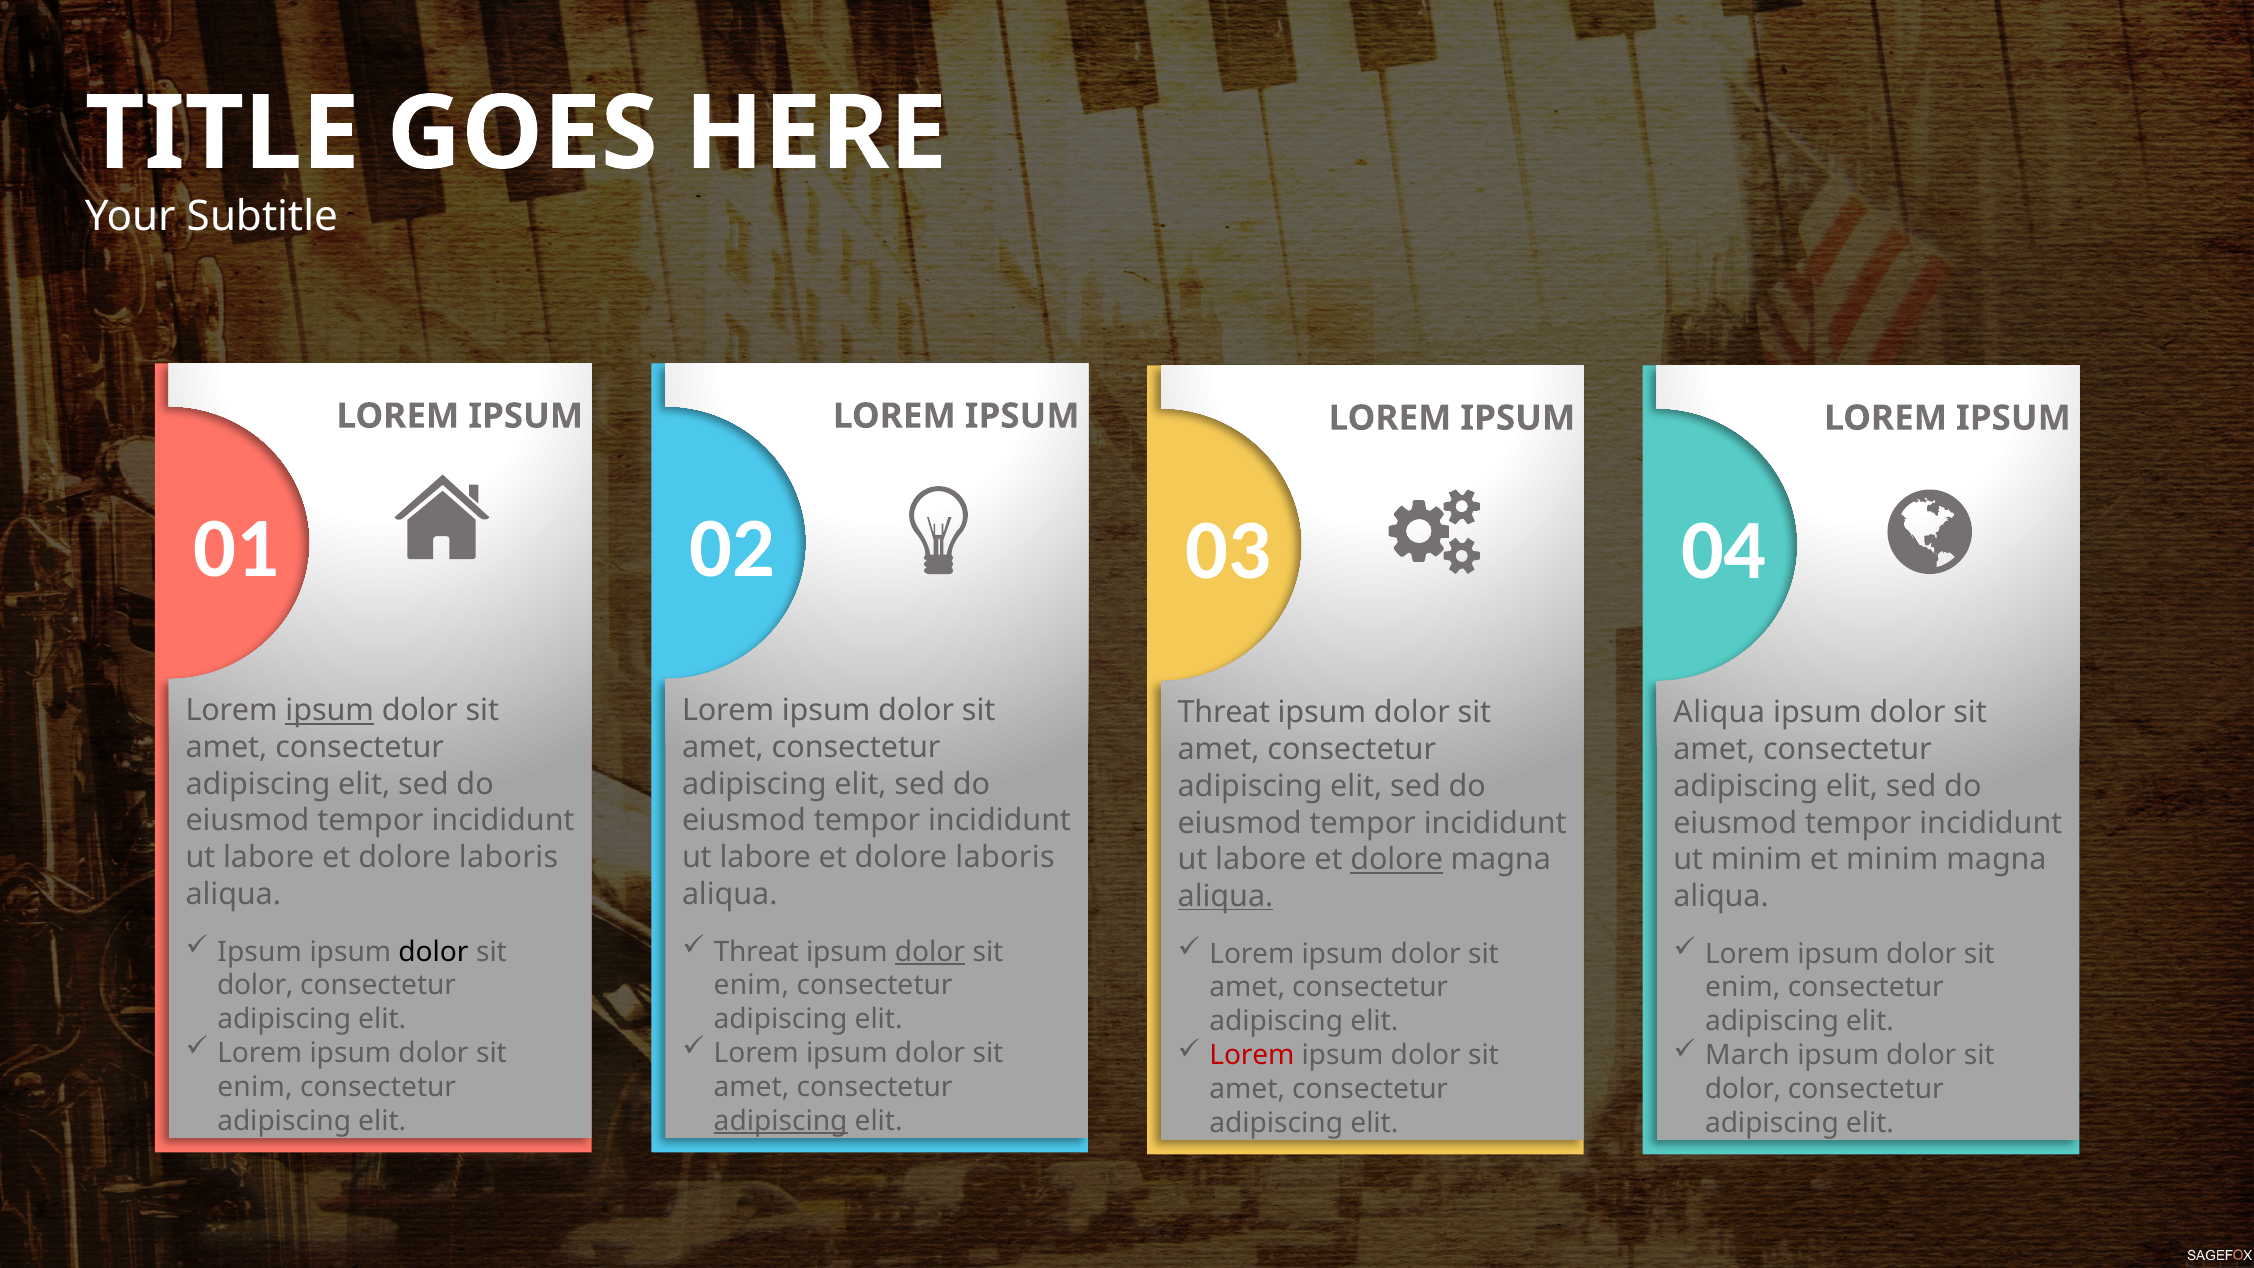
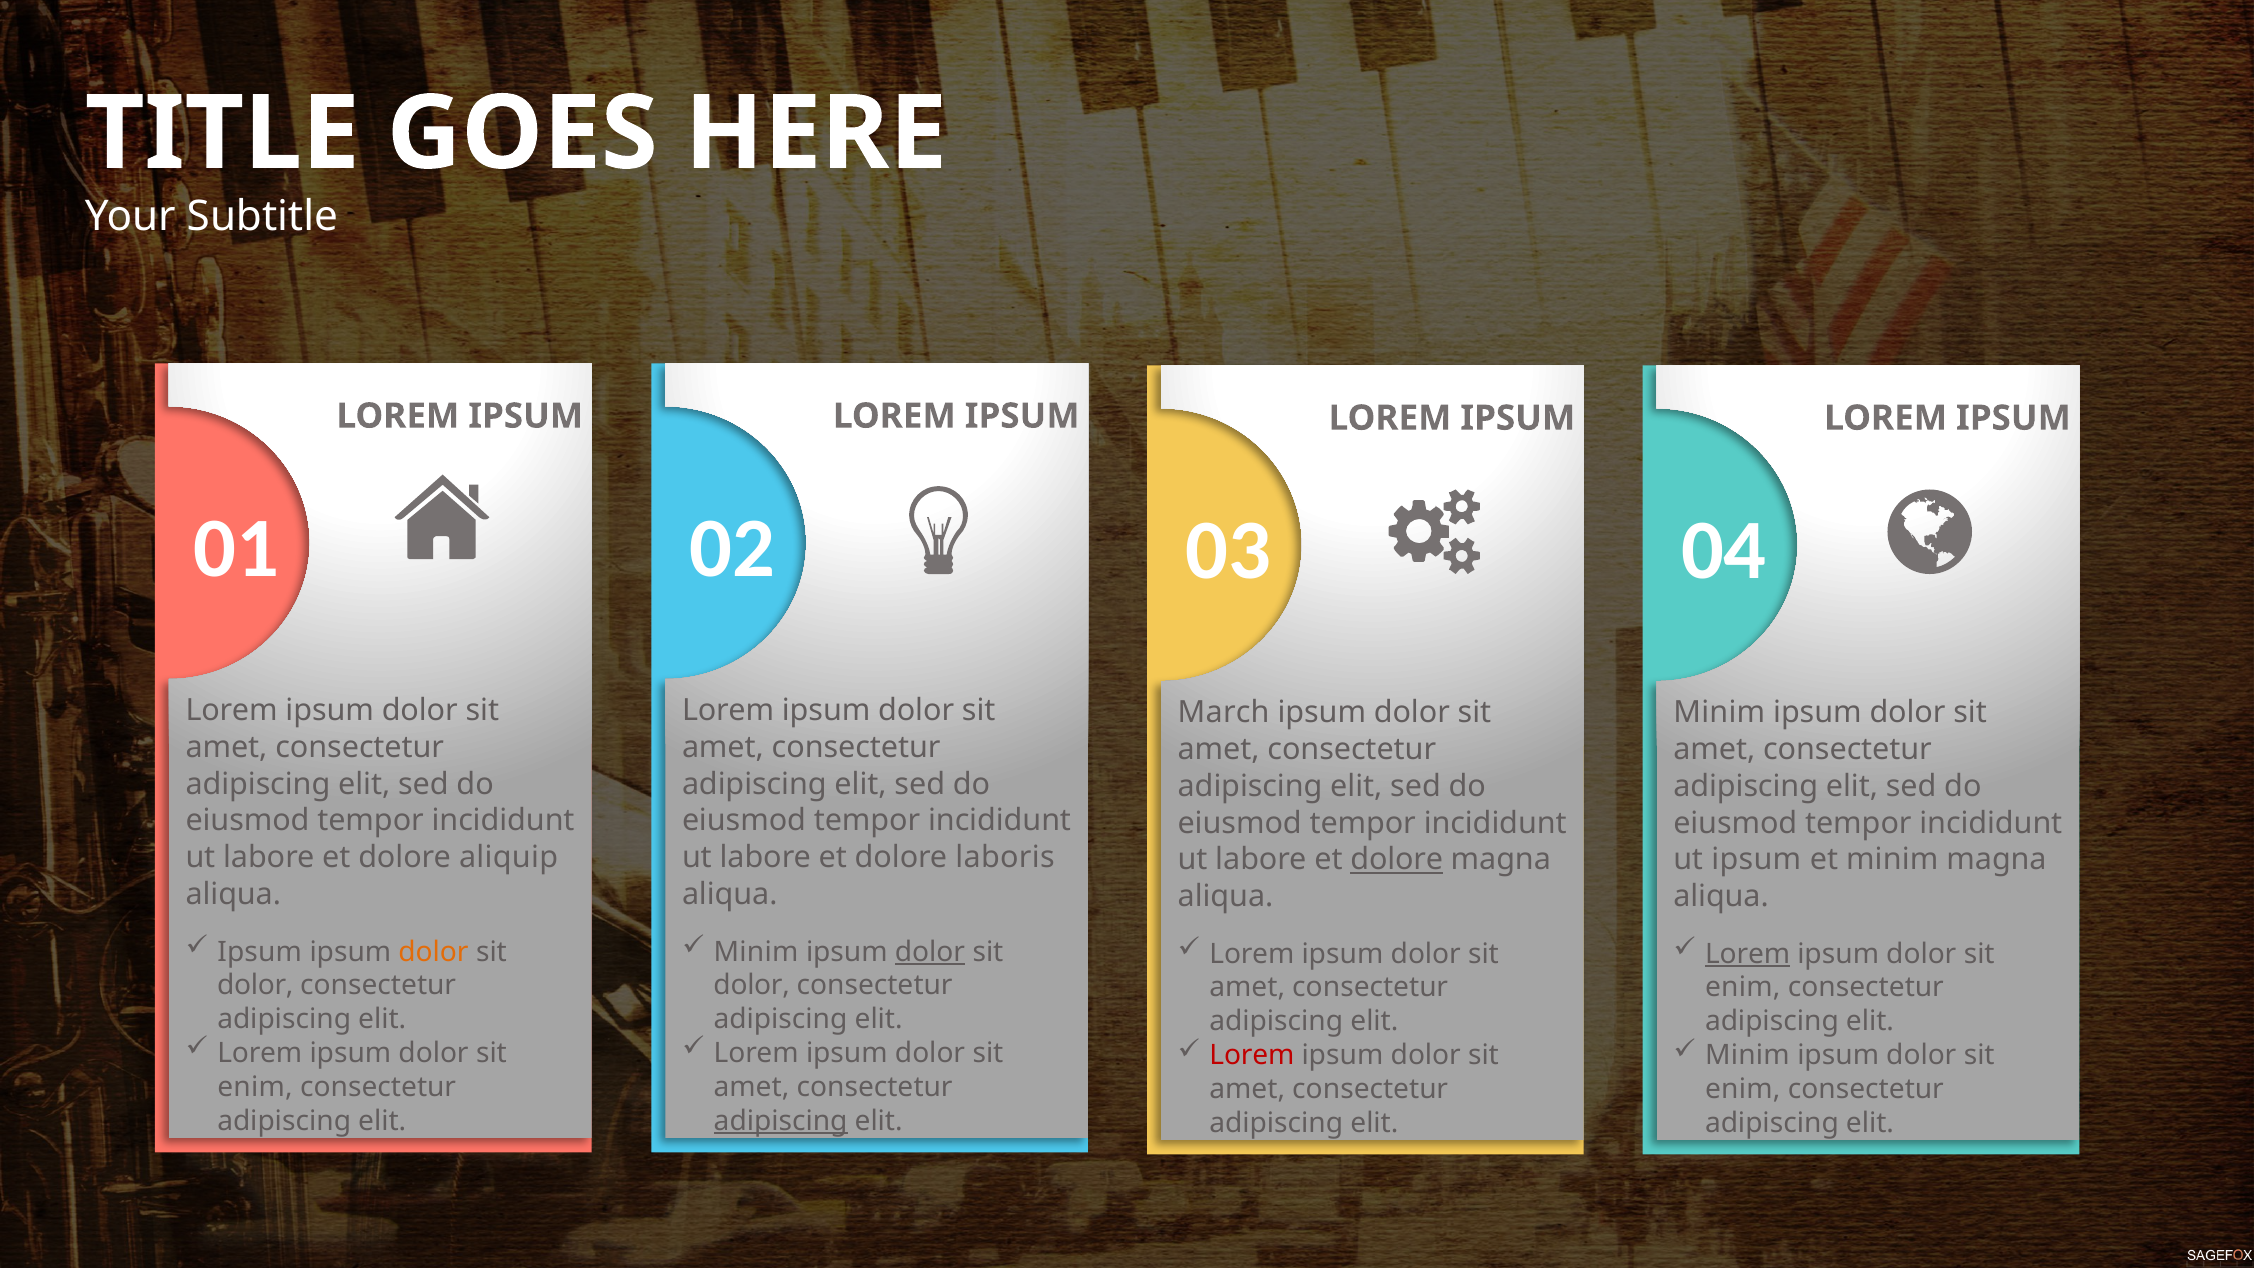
ipsum at (330, 711) underline: present -> none
Threat at (1224, 713): Threat -> March
Aliqua at (1719, 713): Aliqua -> Minim
laboris at (509, 857): laboris -> aliquip
ut minim: minim -> ipsum
aliqua at (1226, 896) underline: present -> none
dolor at (434, 952) colour: black -> orange
Threat at (756, 952): Threat -> Minim
Lorem at (1748, 954) underline: none -> present
enim at (751, 985): enim -> dolor
March at (1747, 1055): March -> Minim
dolor at (1743, 1089): dolor -> enim
